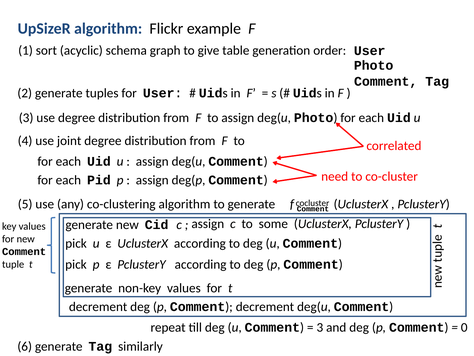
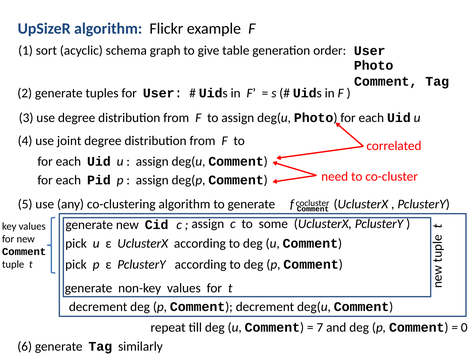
3 at (320, 327): 3 -> 7
